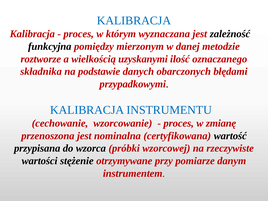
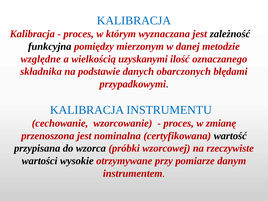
roztworze: roztworze -> względne
stężenie: stężenie -> wysokie
